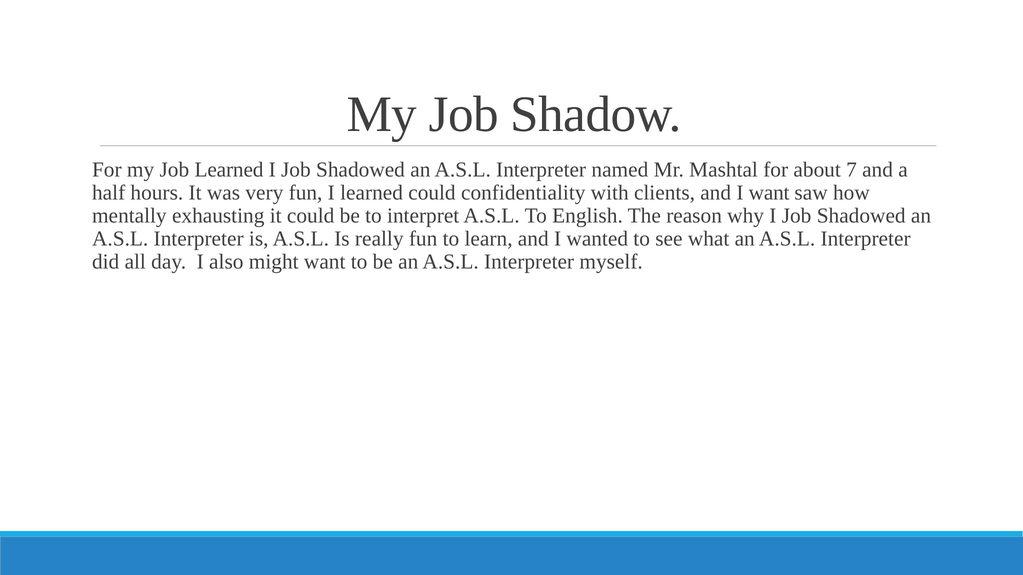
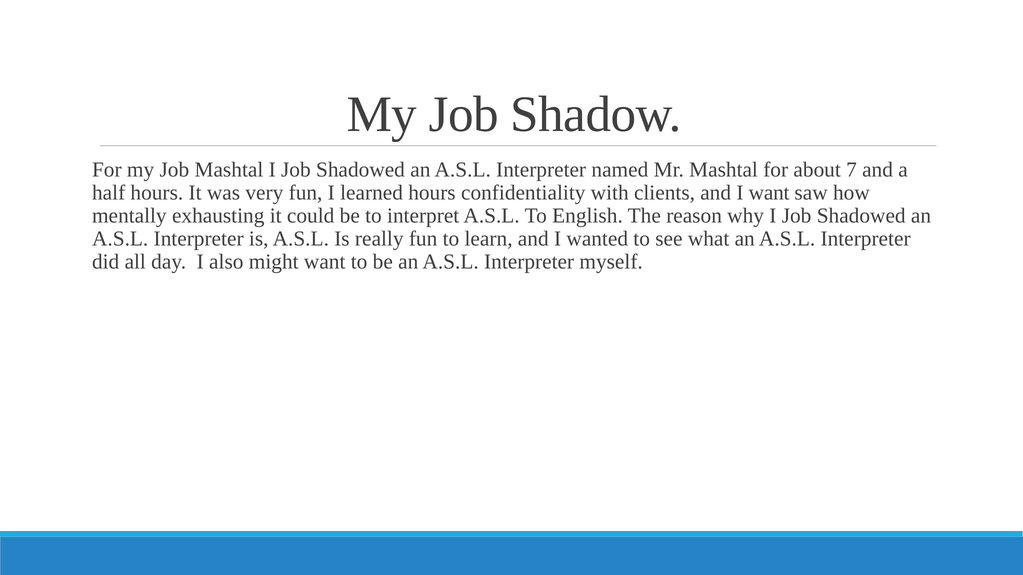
Job Learned: Learned -> Mashtal
learned could: could -> hours
